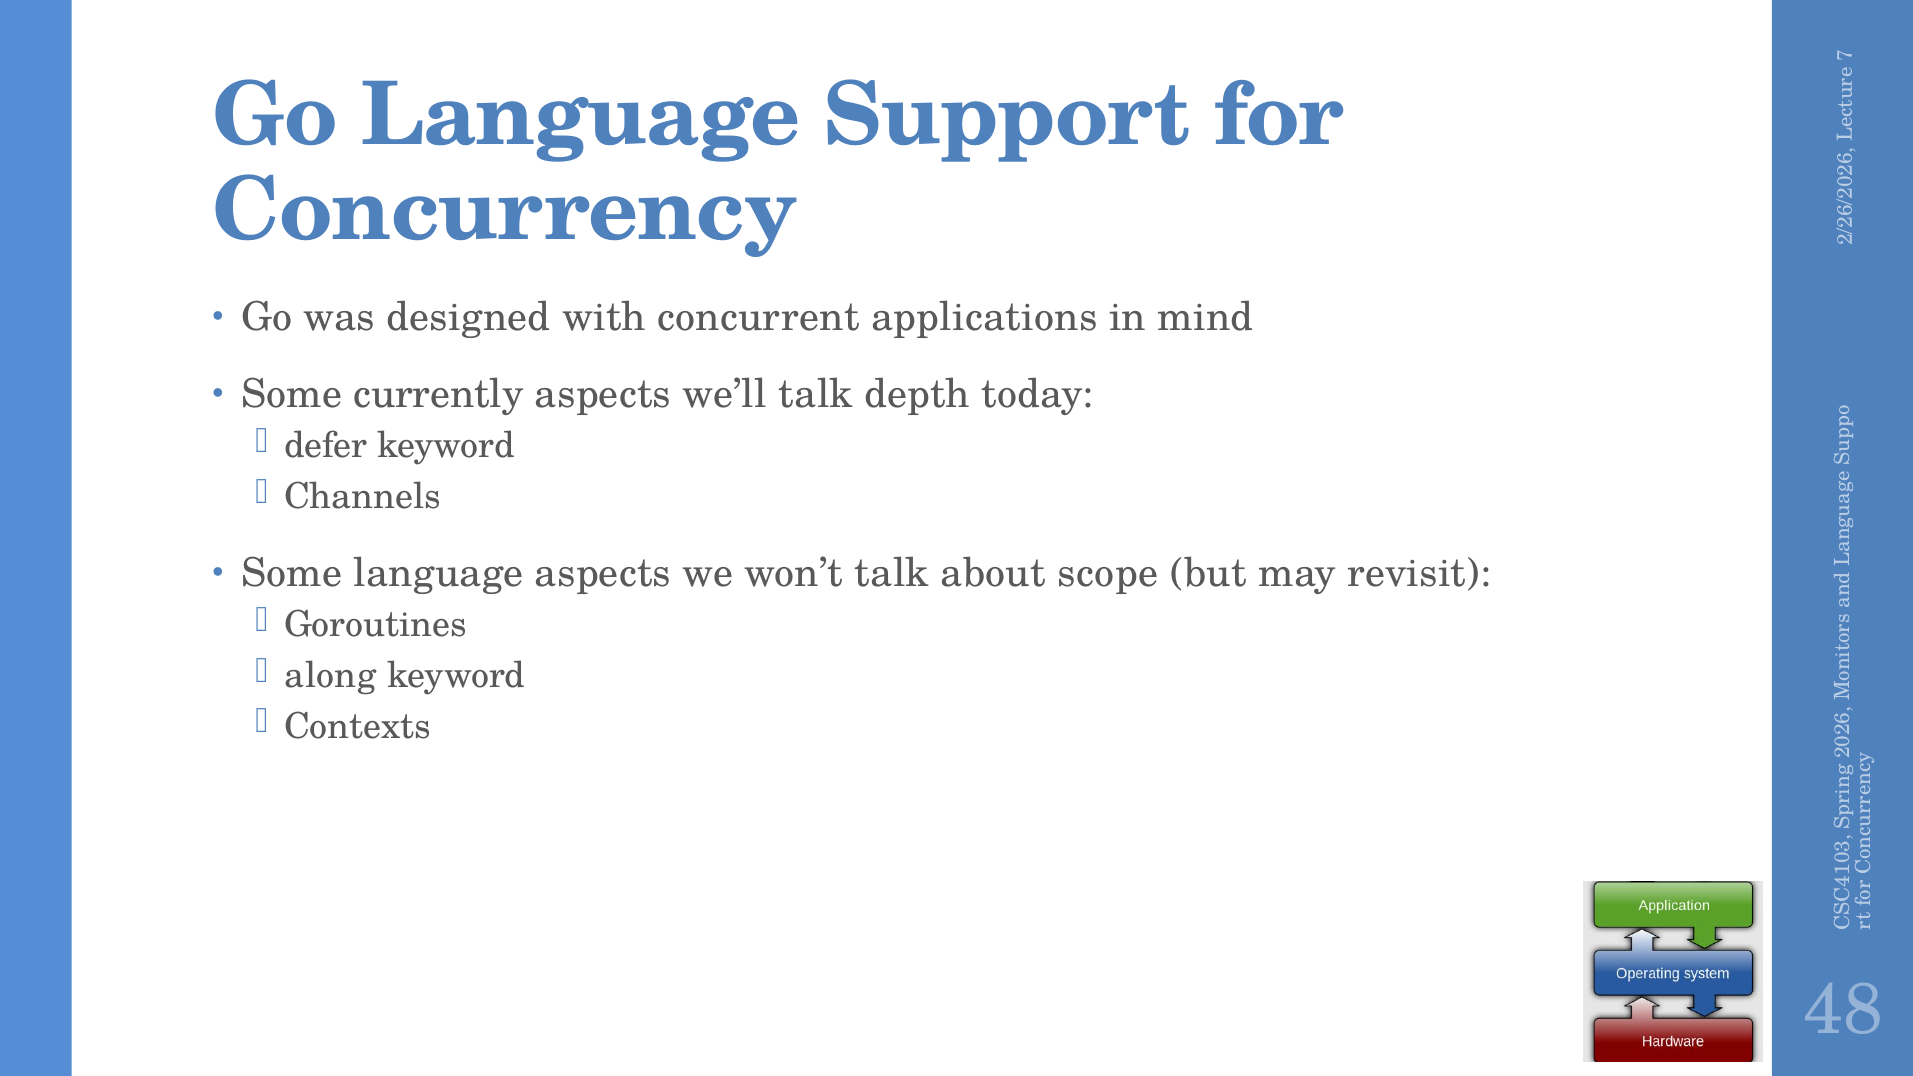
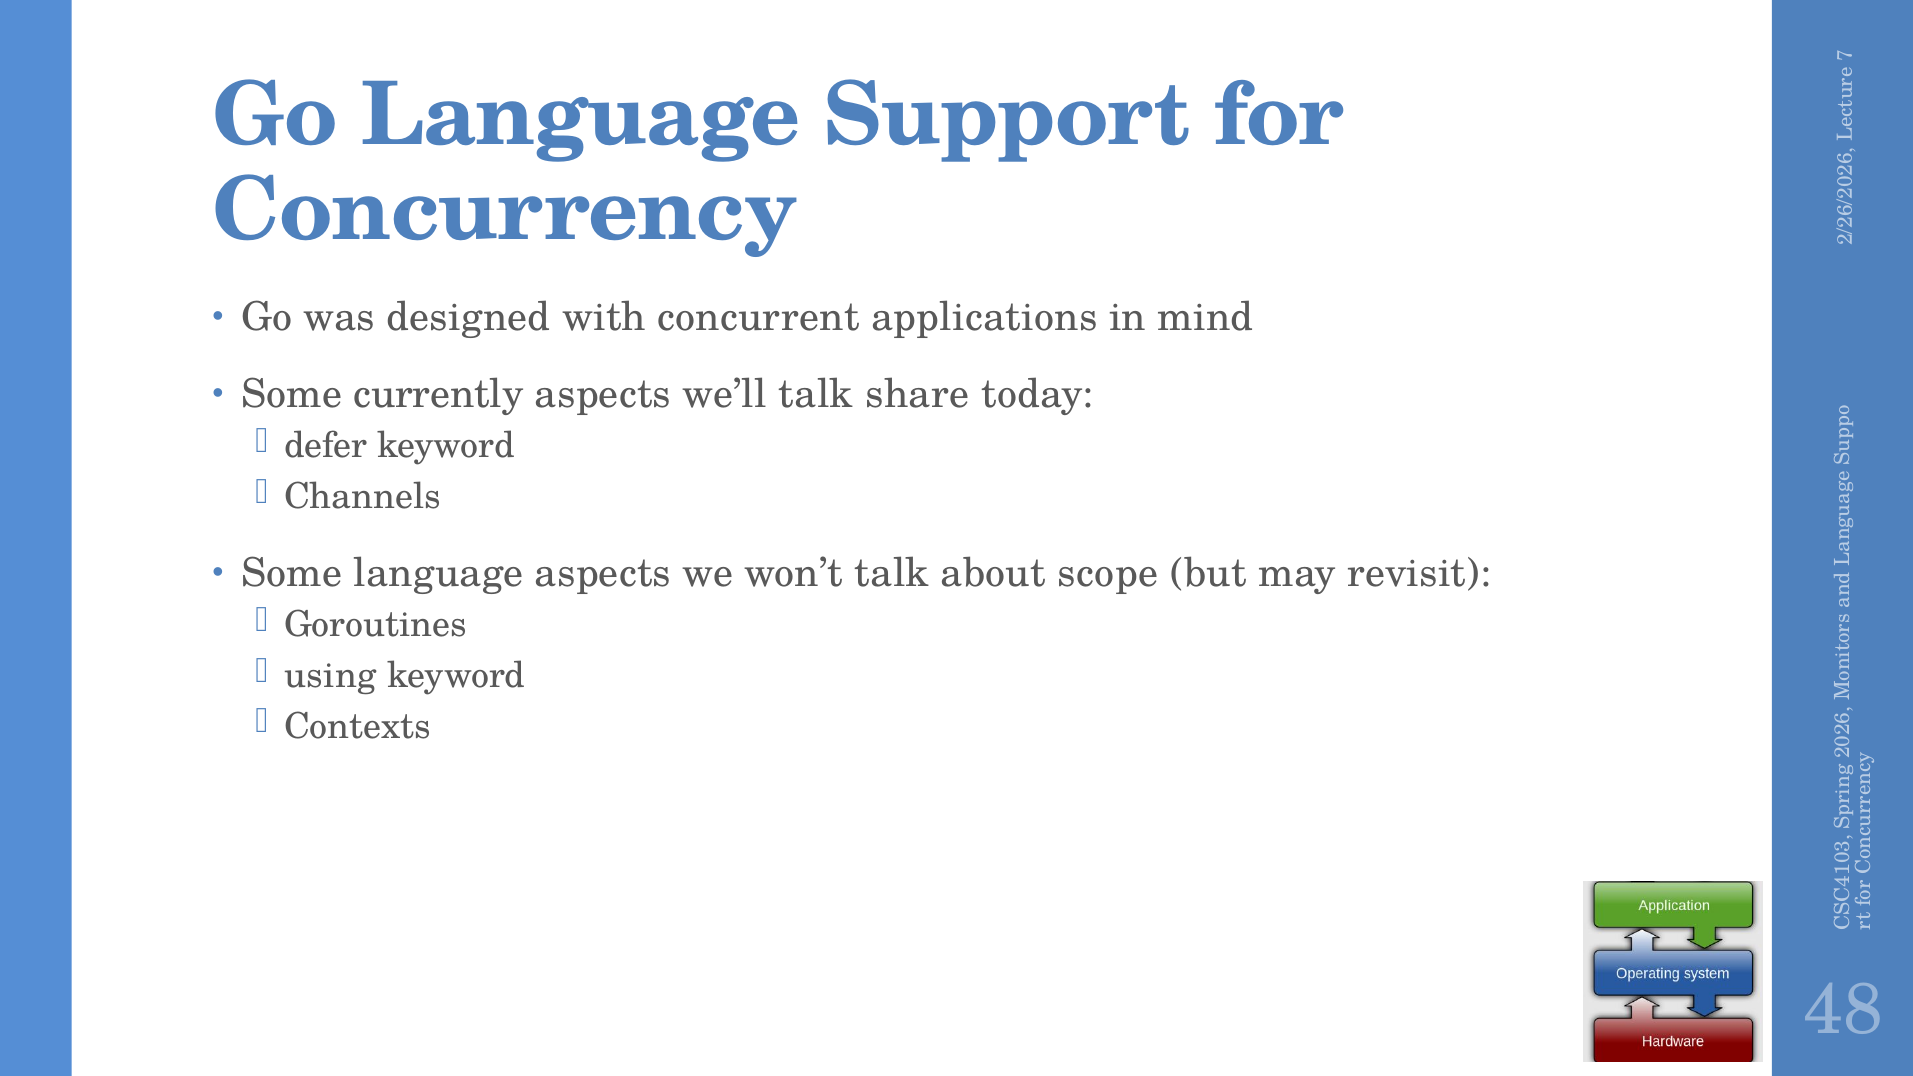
depth: depth -> share
along: along -> using
